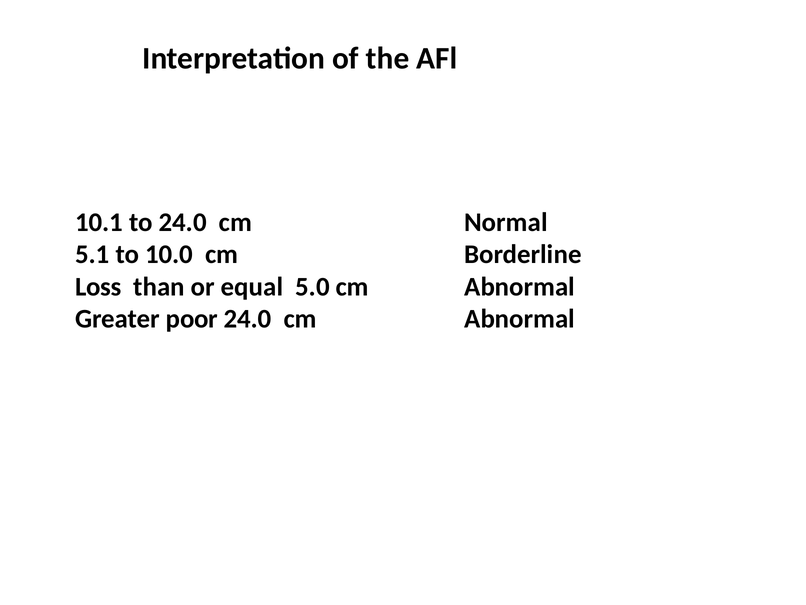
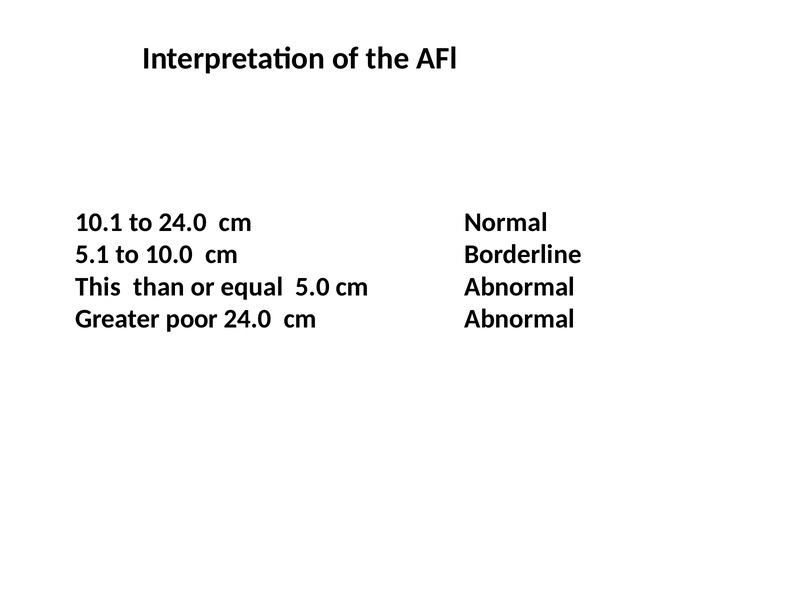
Loss: Loss -> This
